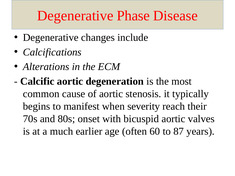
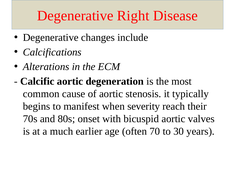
Phase: Phase -> Right
60: 60 -> 70
87: 87 -> 30
